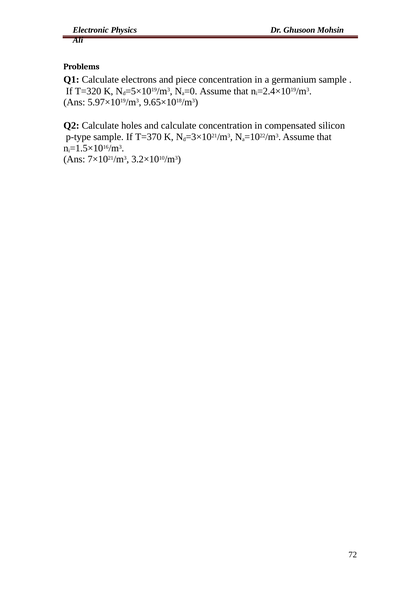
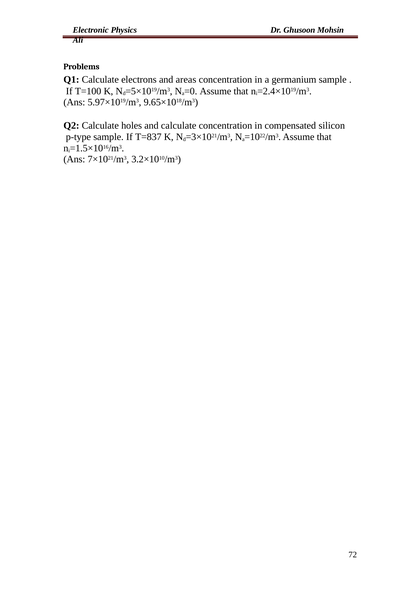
piece: piece -> areas
T=320: T=320 -> T=100
T=370: T=370 -> T=837
